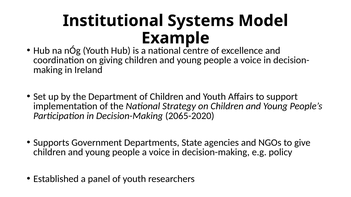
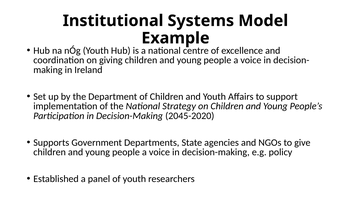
2065-2020: 2065-2020 -> 2045-2020
